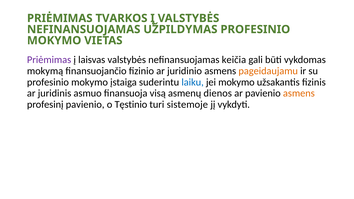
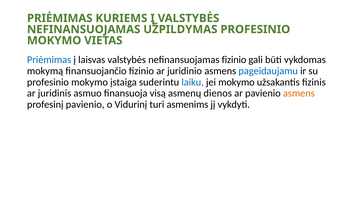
TVARKOS: TVARKOS -> KURIEMS
Priėmimas at (49, 60) colour: purple -> blue
nefinansuojamas keičia: keičia -> fizinio
pageidaujamu colour: orange -> blue
Tęstinio: Tęstinio -> Vidurinį
sistemoje: sistemoje -> asmenims
